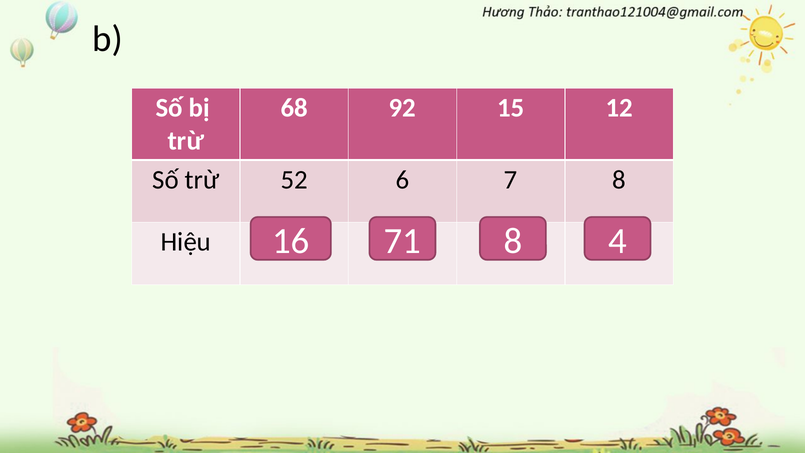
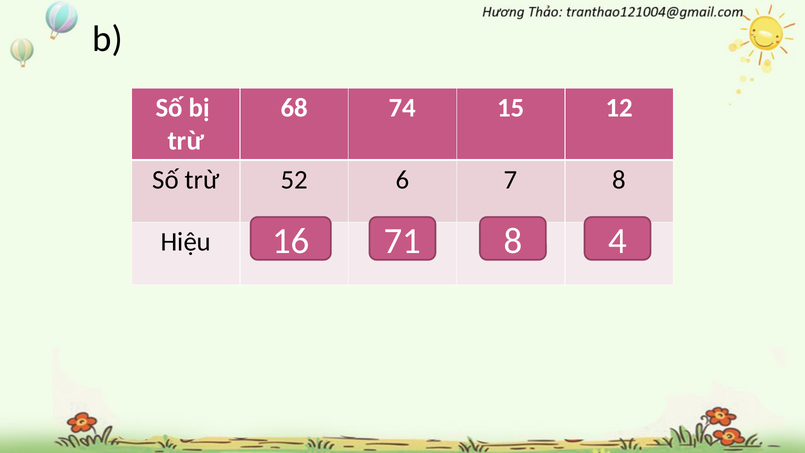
92: 92 -> 74
